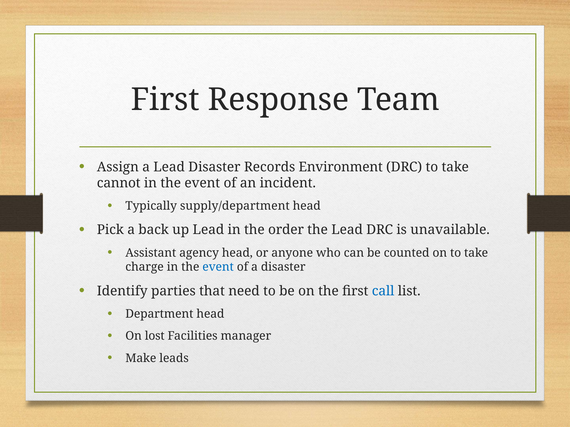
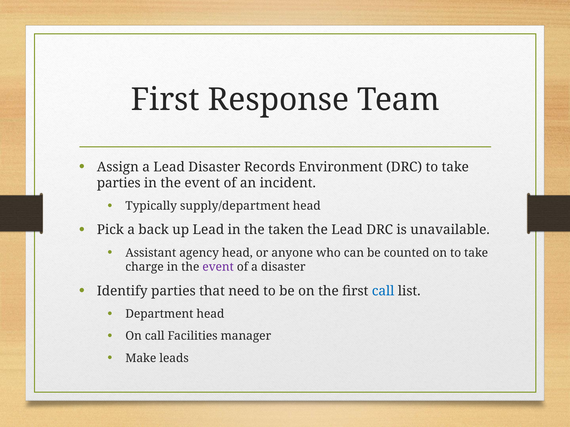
cannot at (119, 183): cannot -> parties
order: order -> taken
event at (218, 267) colour: blue -> purple
On lost: lost -> call
